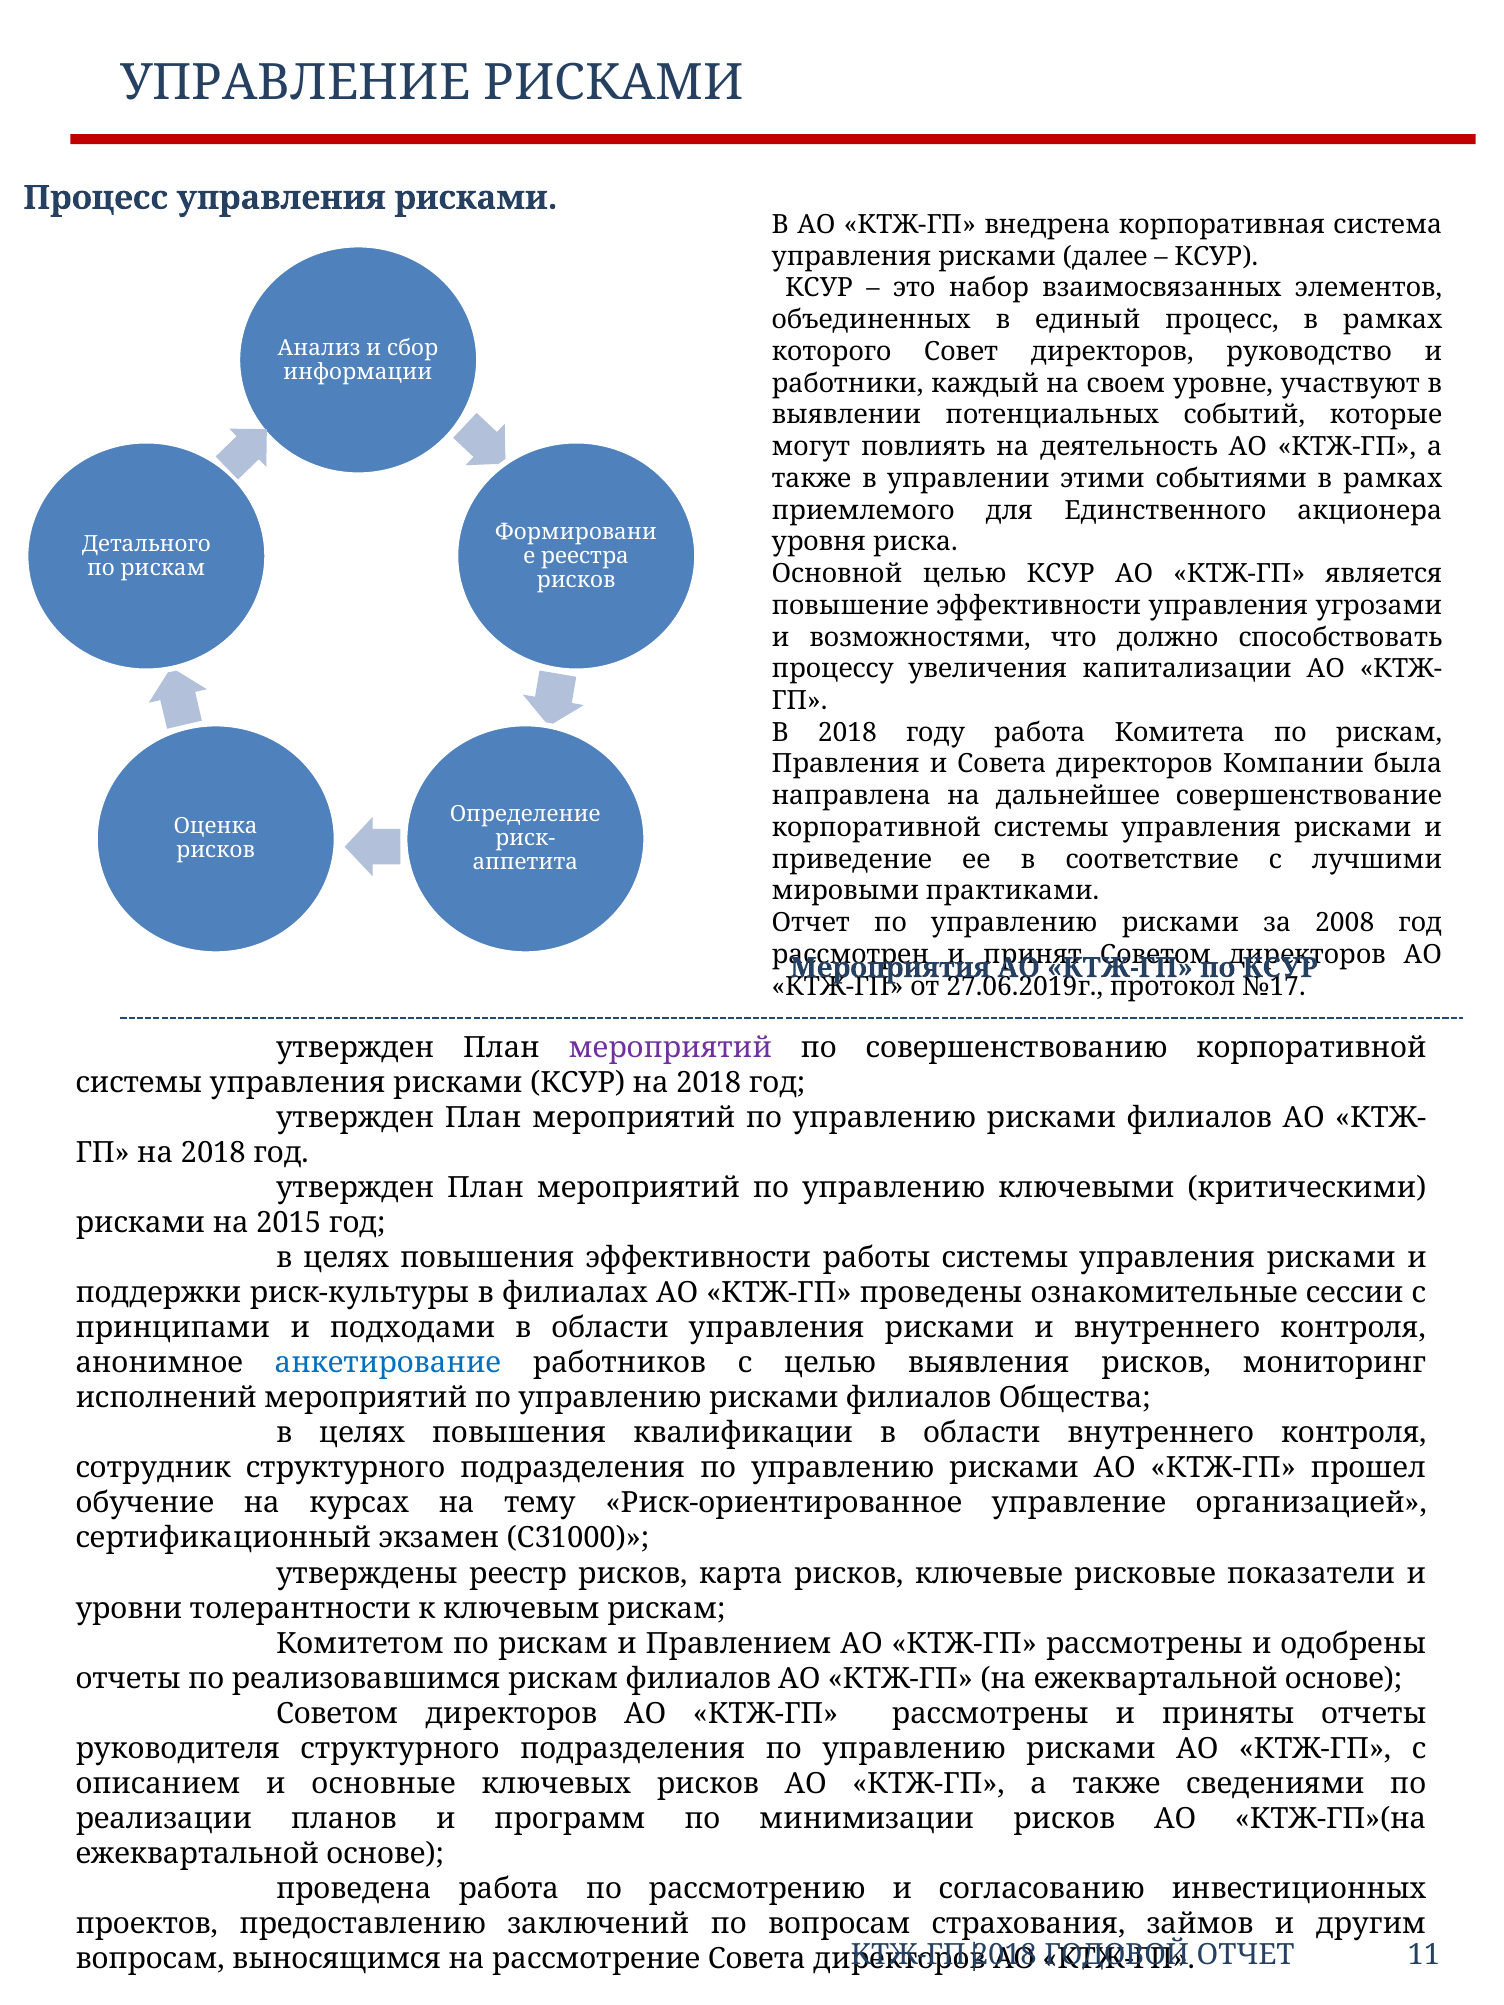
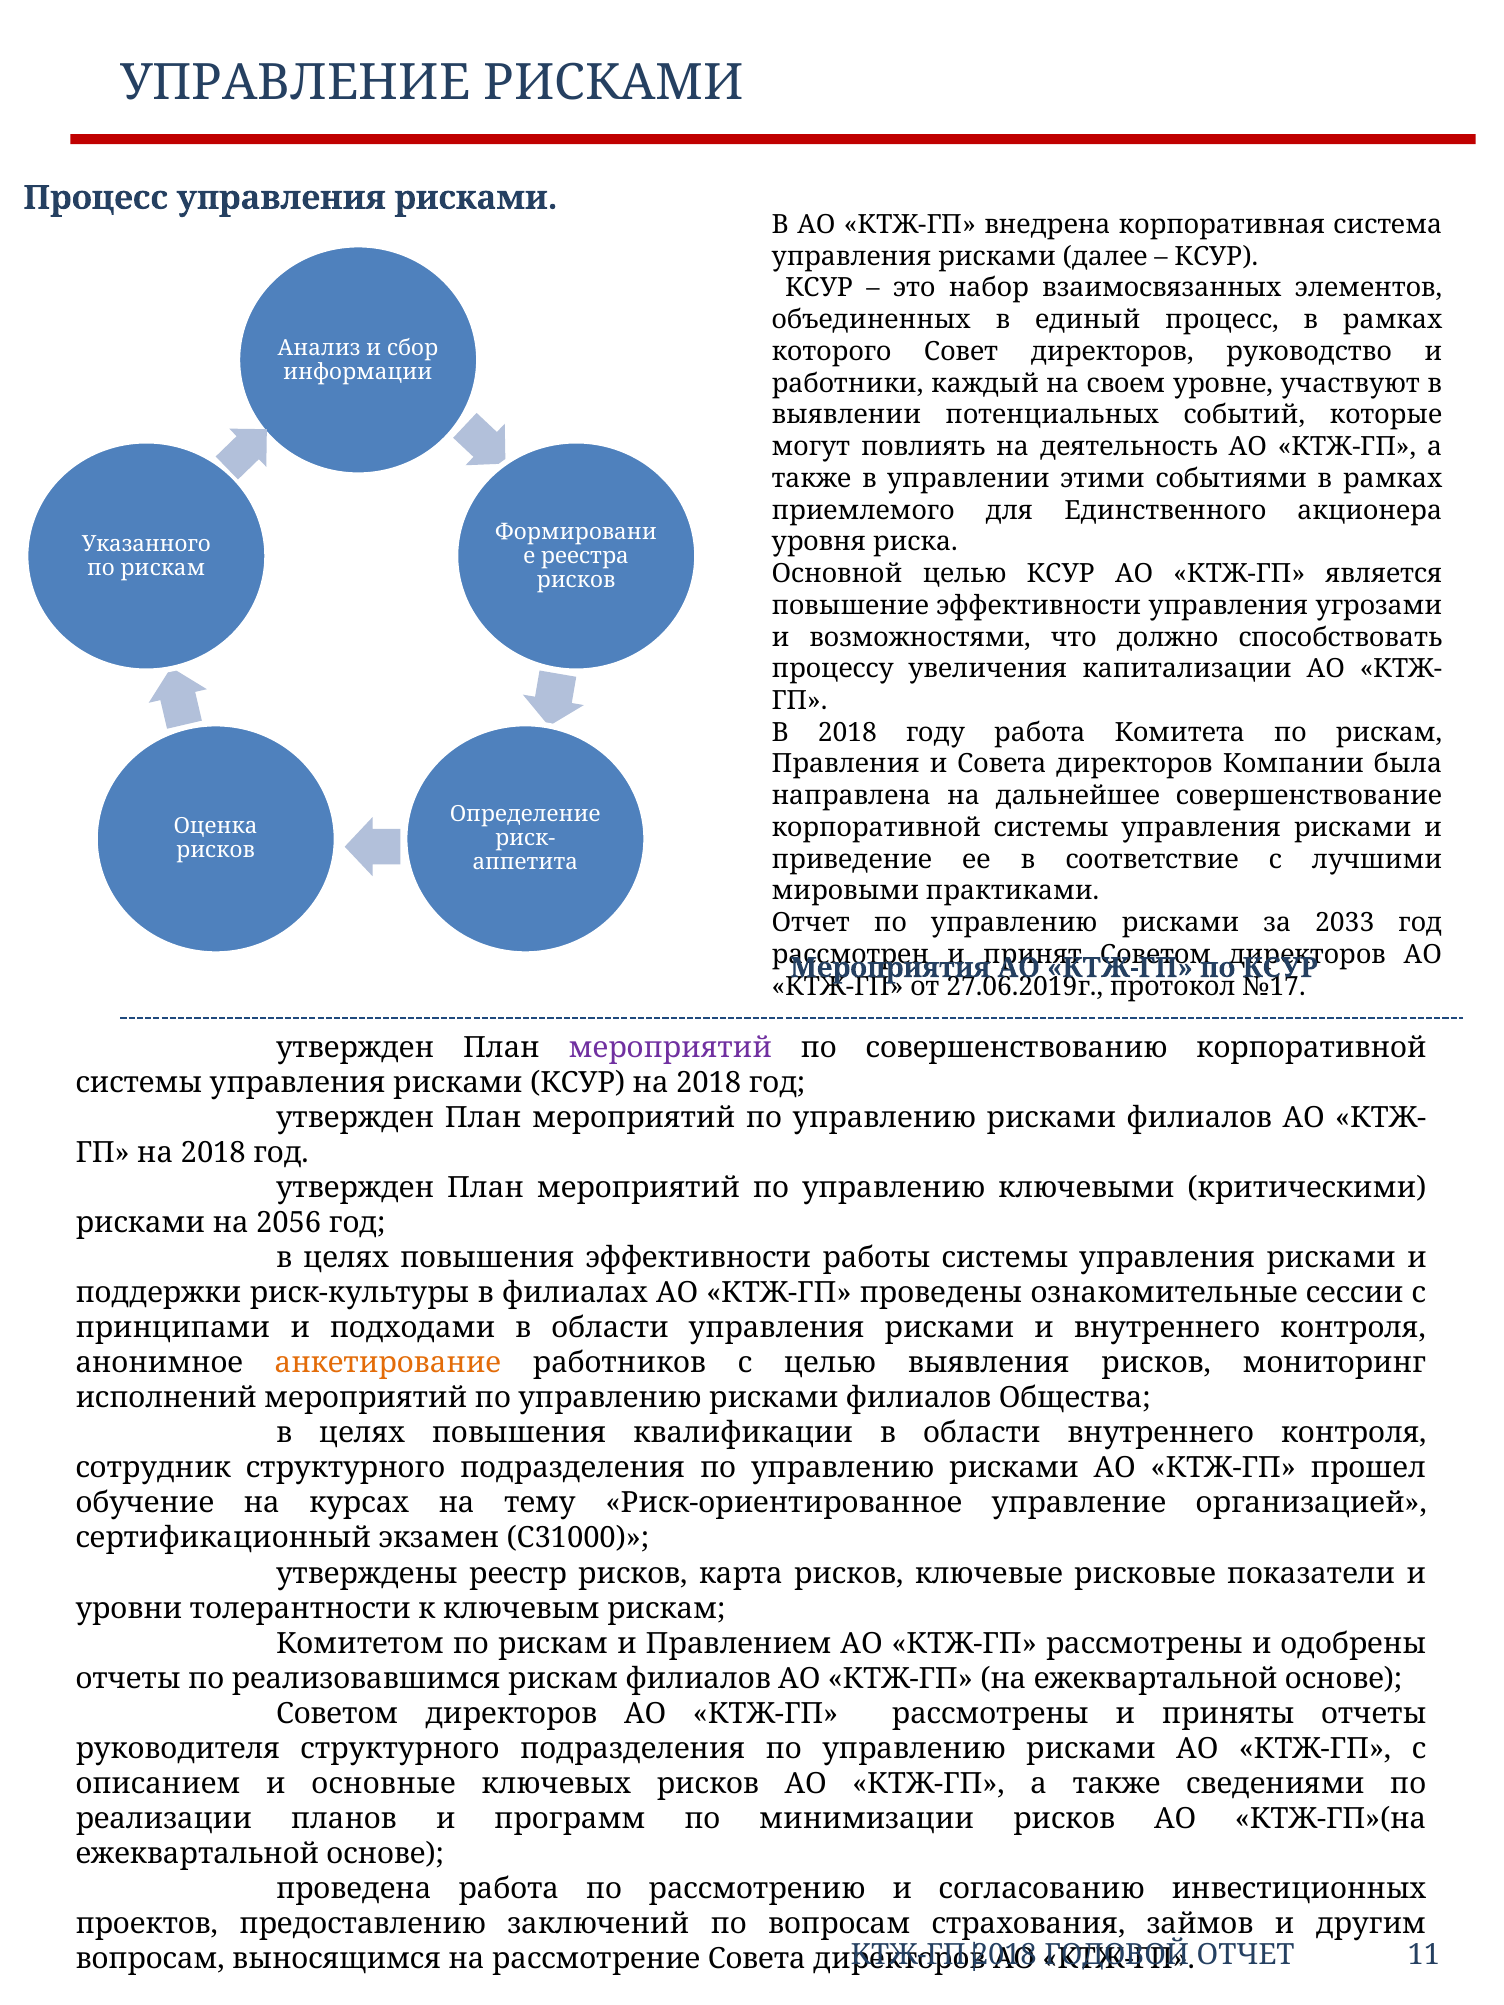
Детального: Детального -> Указанного
2008: 2008 -> 2033
2015: 2015 -> 2056
анкетирование colour: blue -> orange
